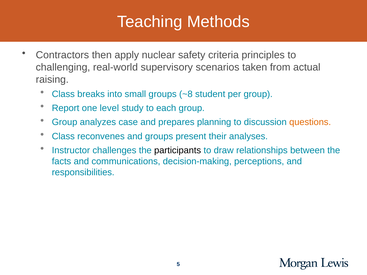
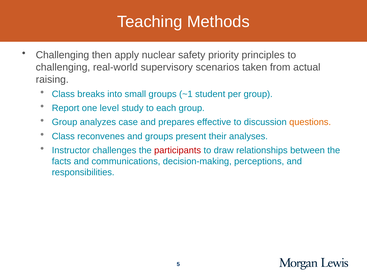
Contractors at (62, 55): Contractors -> Challenging
criteria: criteria -> priority
~8: ~8 -> ~1
planning: planning -> effective
participants colour: black -> red
